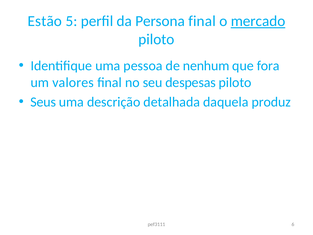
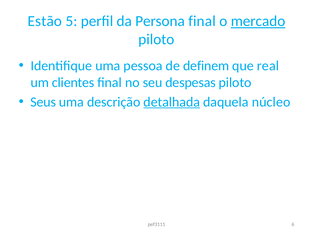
nenhum: nenhum -> definem
fora: fora -> real
valores: valores -> clientes
detalhada underline: none -> present
produz: produz -> núcleo
